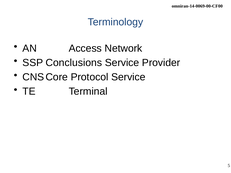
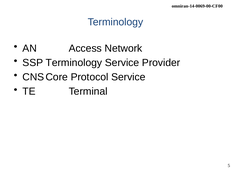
SSP Conclusions: Conclusions -> Terminology
